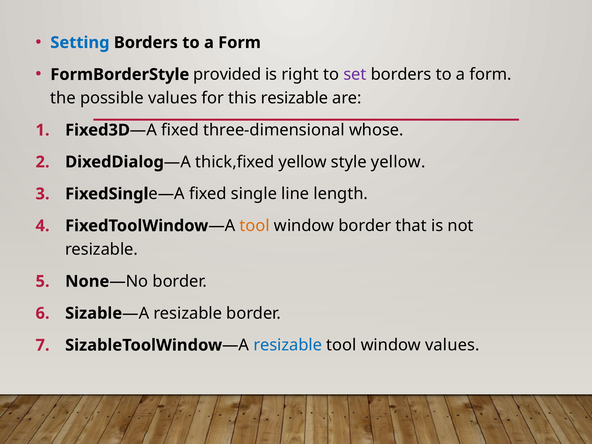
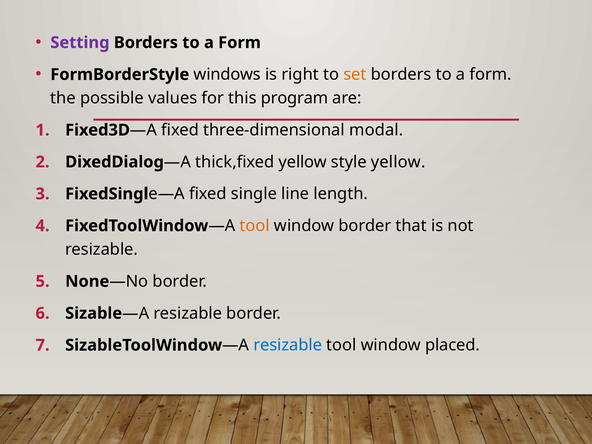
Setting colour: blue -> purple
provided: provided -> windows
set colour: purple -> orange
this resizable: resizable -> program
whose: whose -> modal
window values: values -> placed
